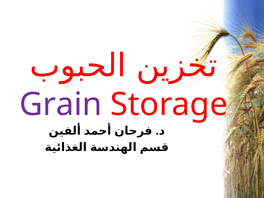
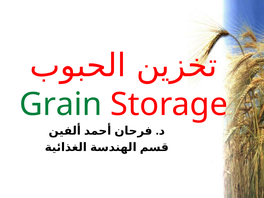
Grain colour: purple -> green
